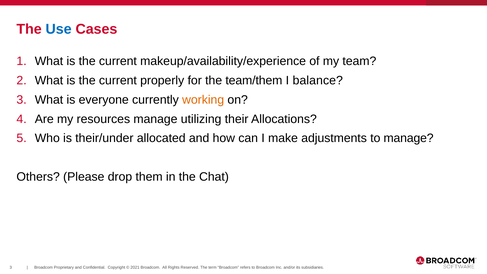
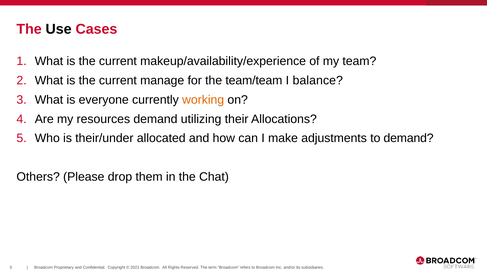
Use colour: blue -> black
properly: properly -> manage
team/them: team/them -> team/team
resources manage: manage -> demand
to manage: manage -> demand
